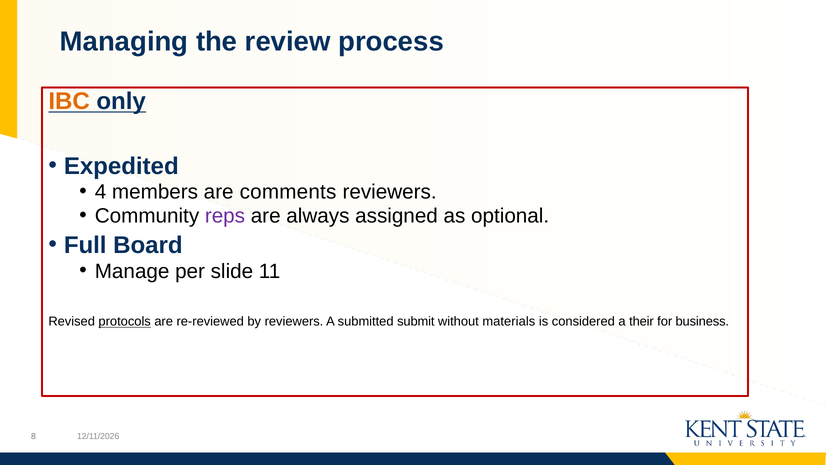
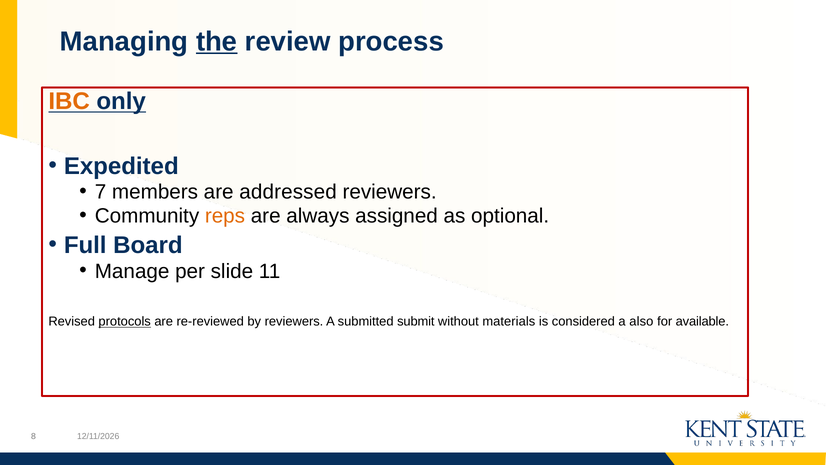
the underline: none -> present
4: 4 -> 7
comments: comments -> addressed
reps colour: purple -> orange
their: their -> also
business: business -> available
